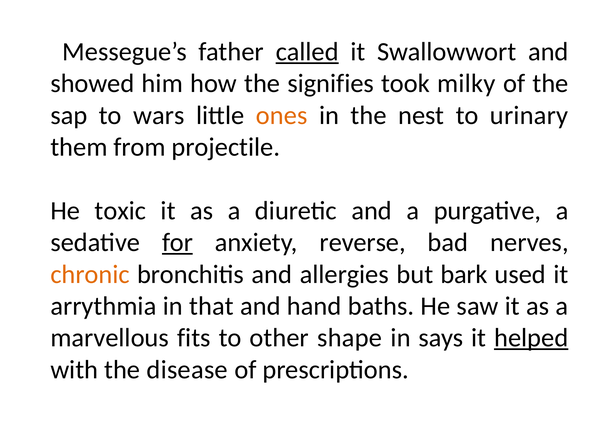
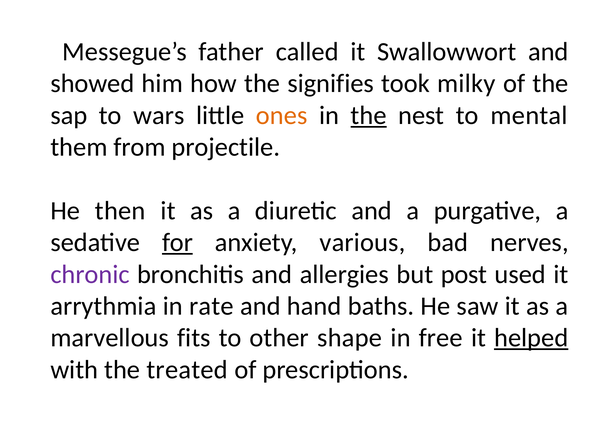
called underline: present -> none
the at (369, 115) underline: none -> present
urinary: urinary -> mental
toxic: toxic -> then
reverse: reverse -> various
chronic colour: orange -> purple
bark: bark -> post
that: that -> rate
says: says -> free
disease: disease -> treated
